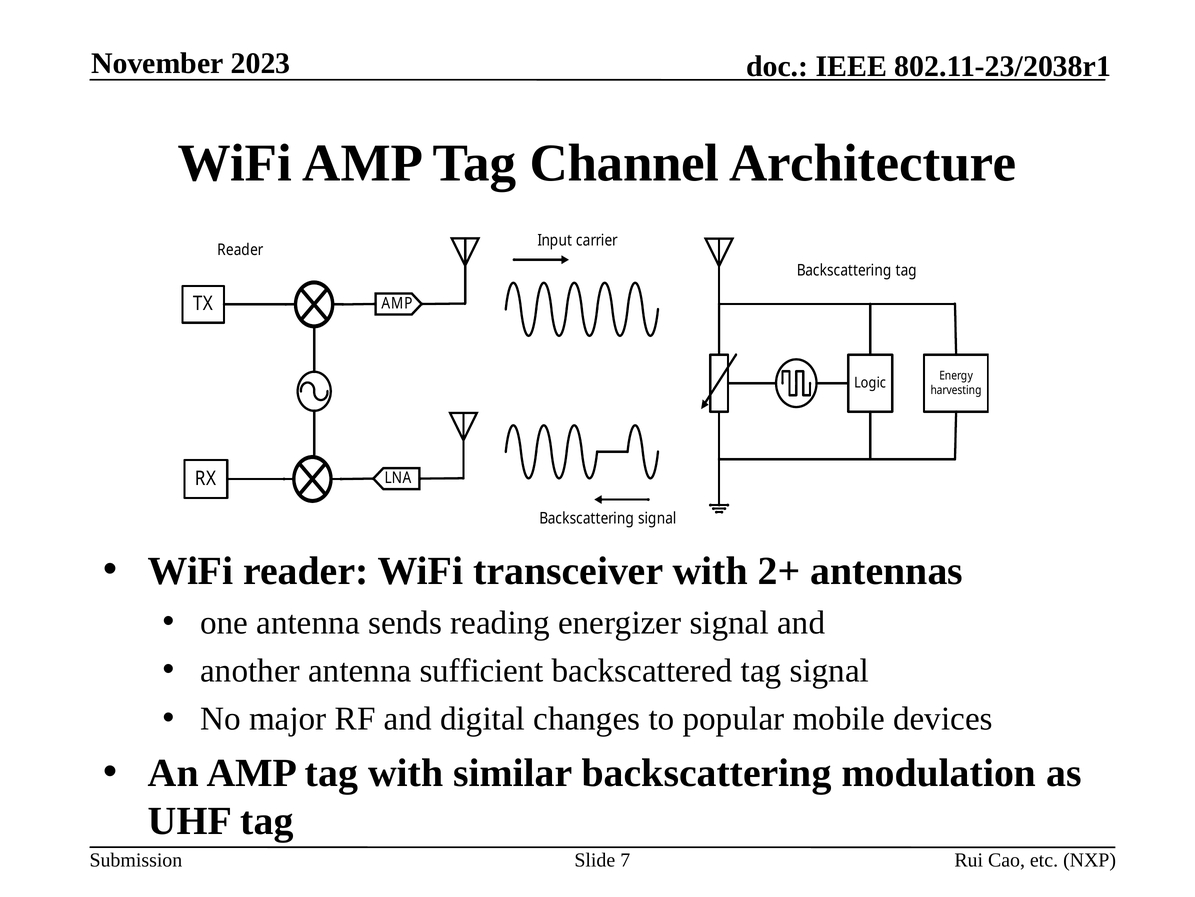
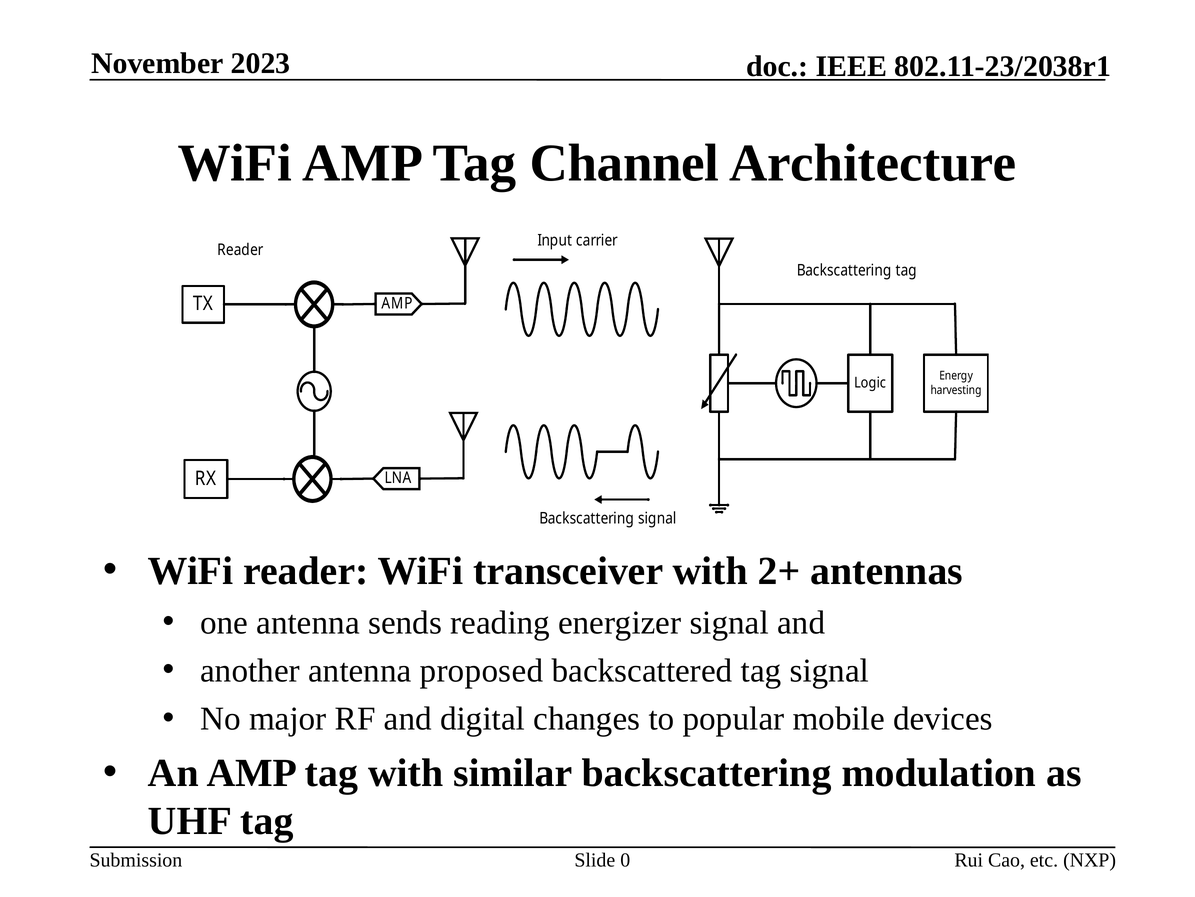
sufficient: sufficient -> proposed
7: 7 -> 0
